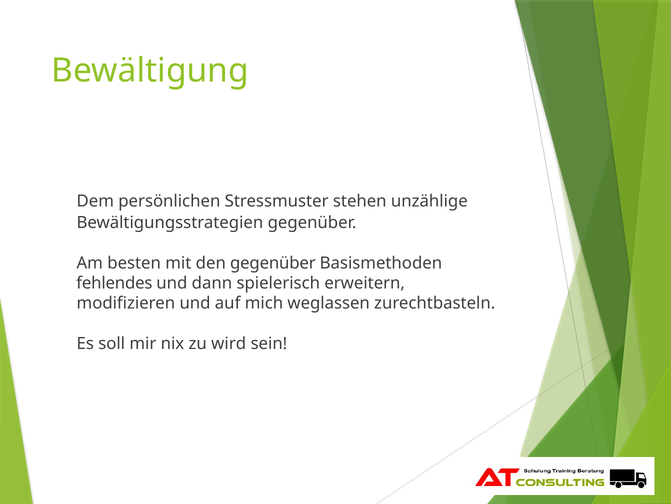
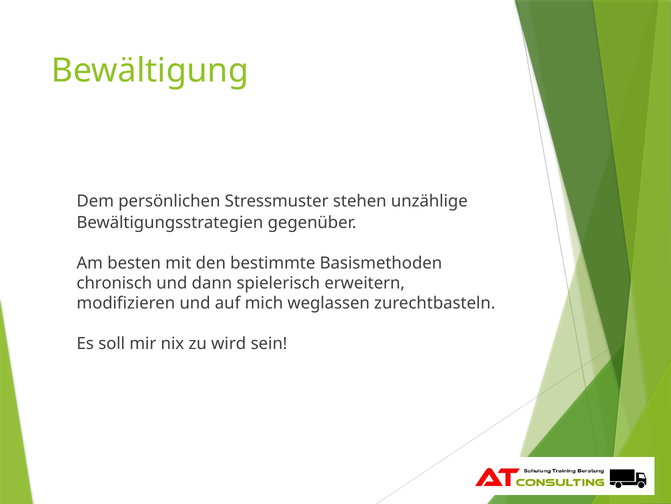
den gegenüber: gegenüber -> bestimmte
fehlendes: fehlendes -> chronisch
